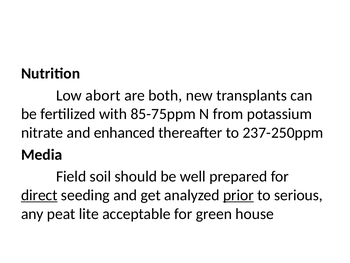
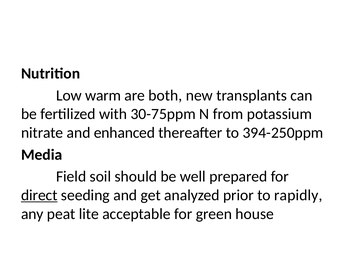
abort: abort -> warm
85-75ppm: 85-75ppm -> 30-75ppm
237-250ppm: 237-250ppm -> 394-250ppm
prior underline: present -> none
serious: serious -> rapidly
